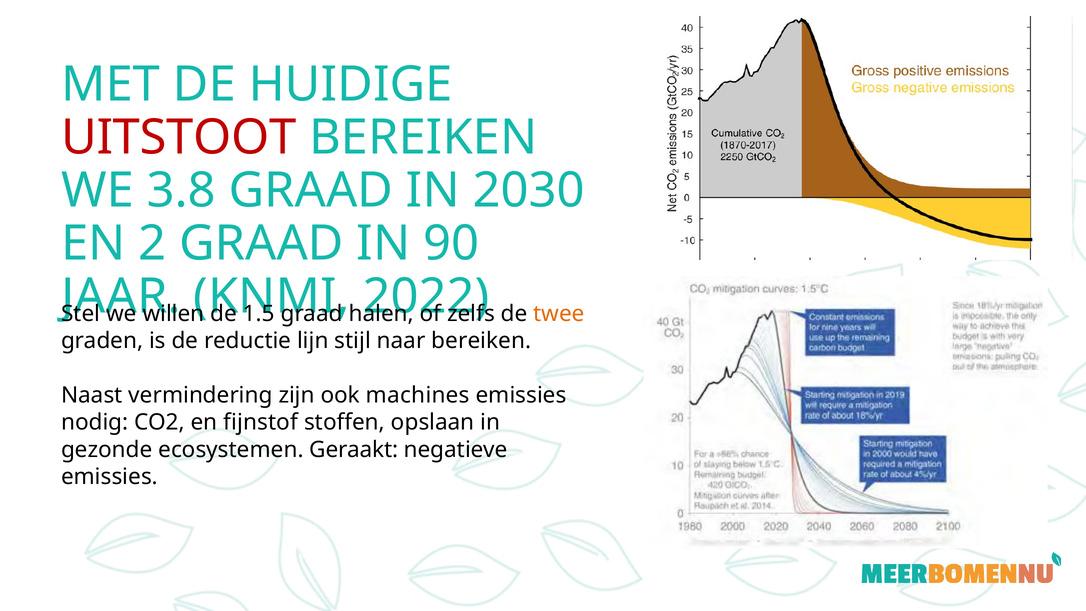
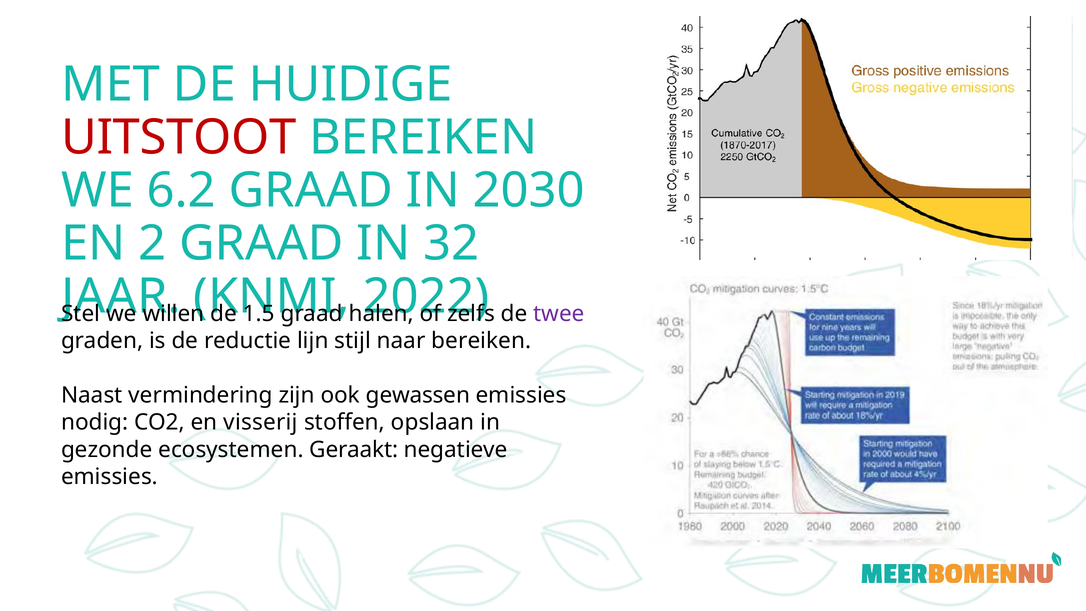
3.8: 3.8 -> 6.2
90: 90 -> 32
twee colour: orange -> purple
machines: machines -> gewassen
fijnstof: fijnstof -> visserij
